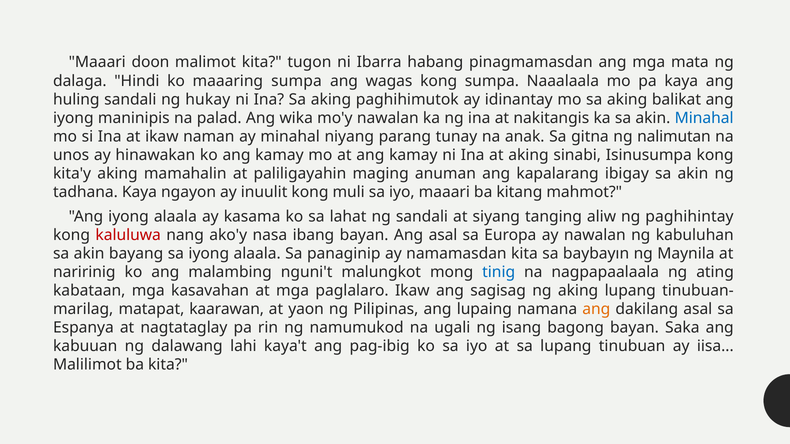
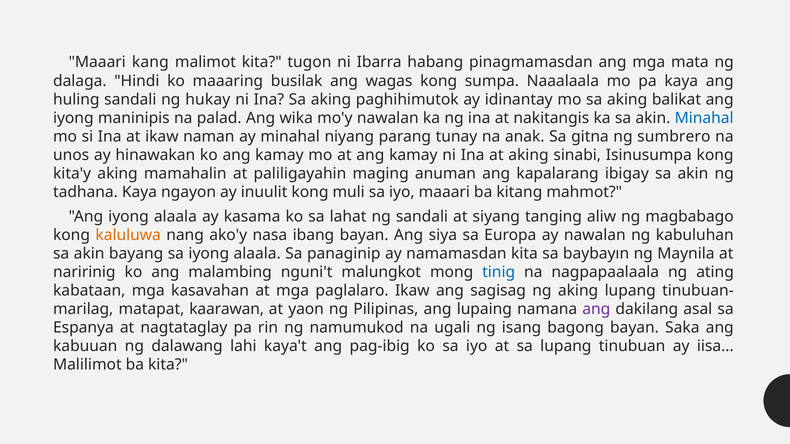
doon: doon -> kang
maaaring sumpa: sumpa -> busilak
nalimutan: nalimutan -> sumbrero
paghihintay: paghihintay -> magbabago
kaluluwa colour: red -> orange
Ang asal: asal -> siya
ang at (596, 309) colour: orange -> purple
